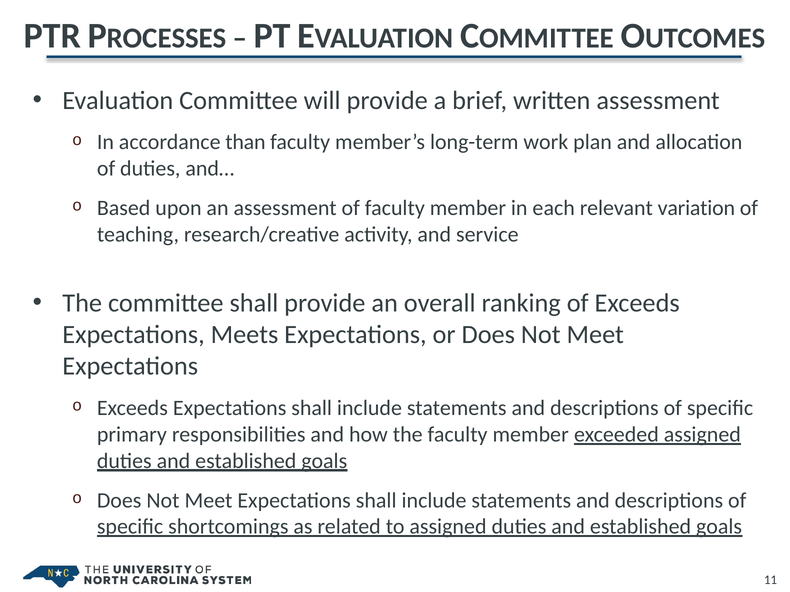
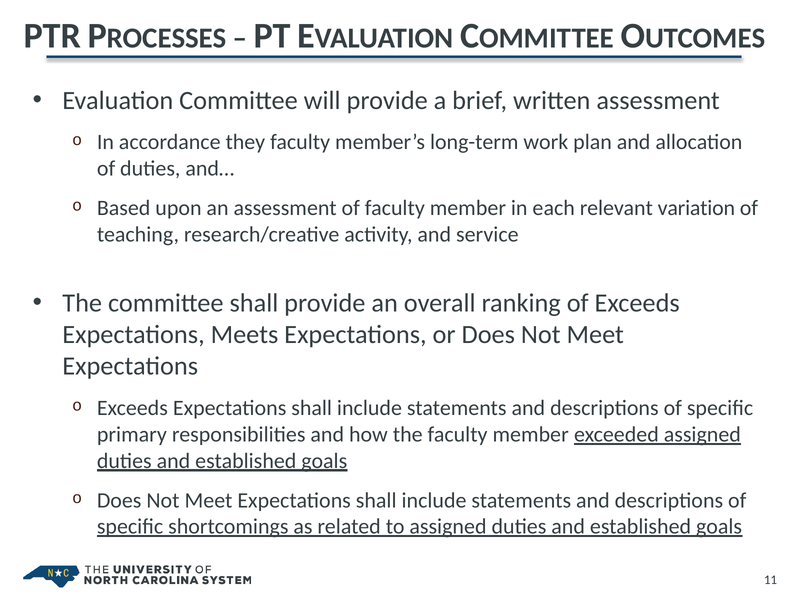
than: than -> they
